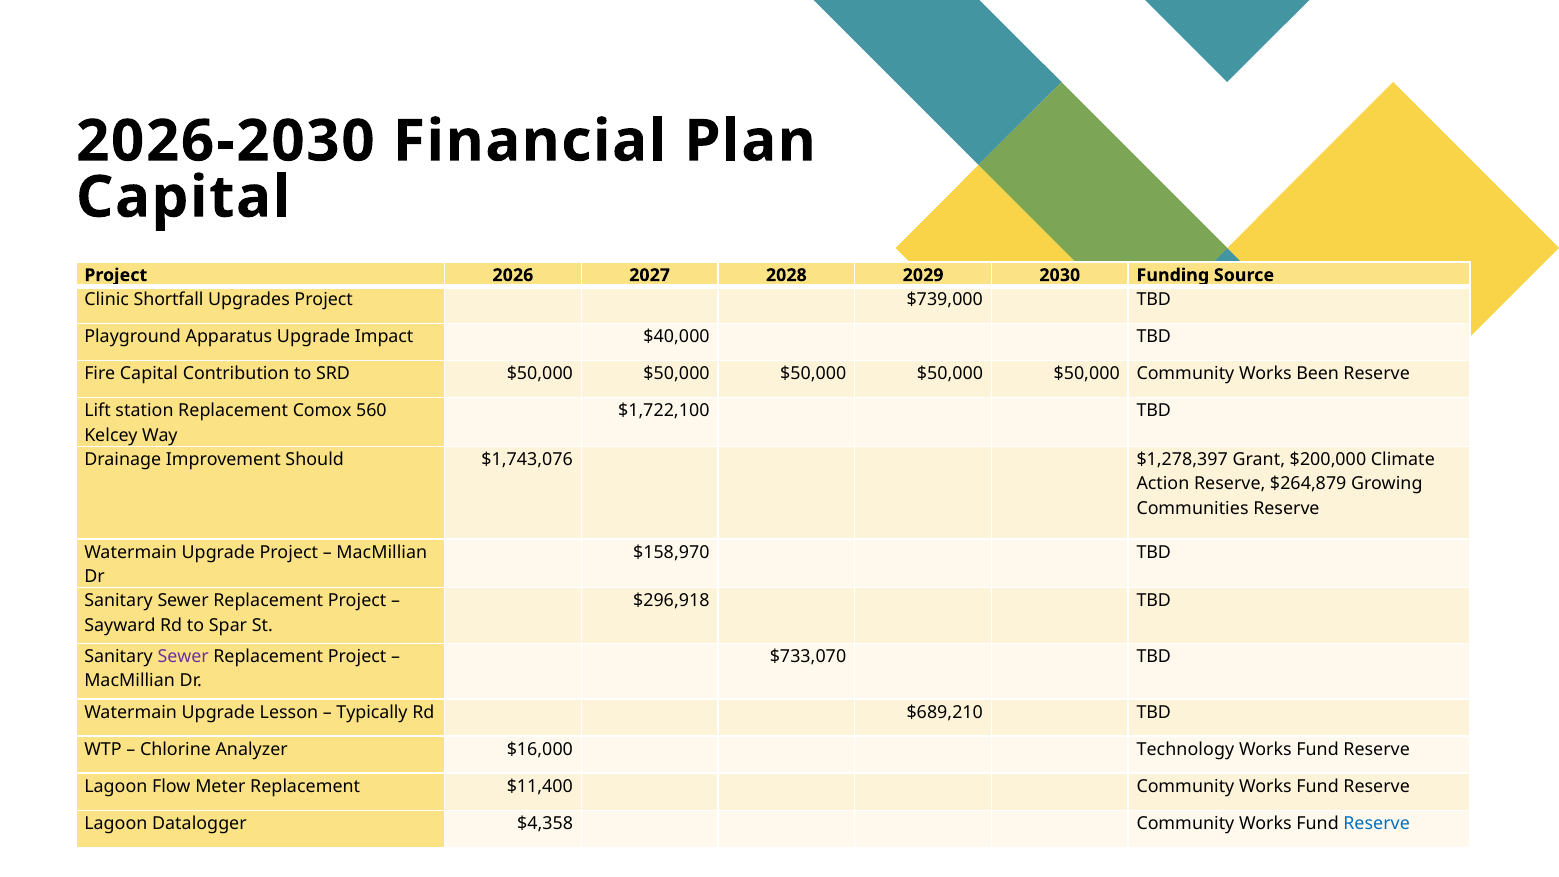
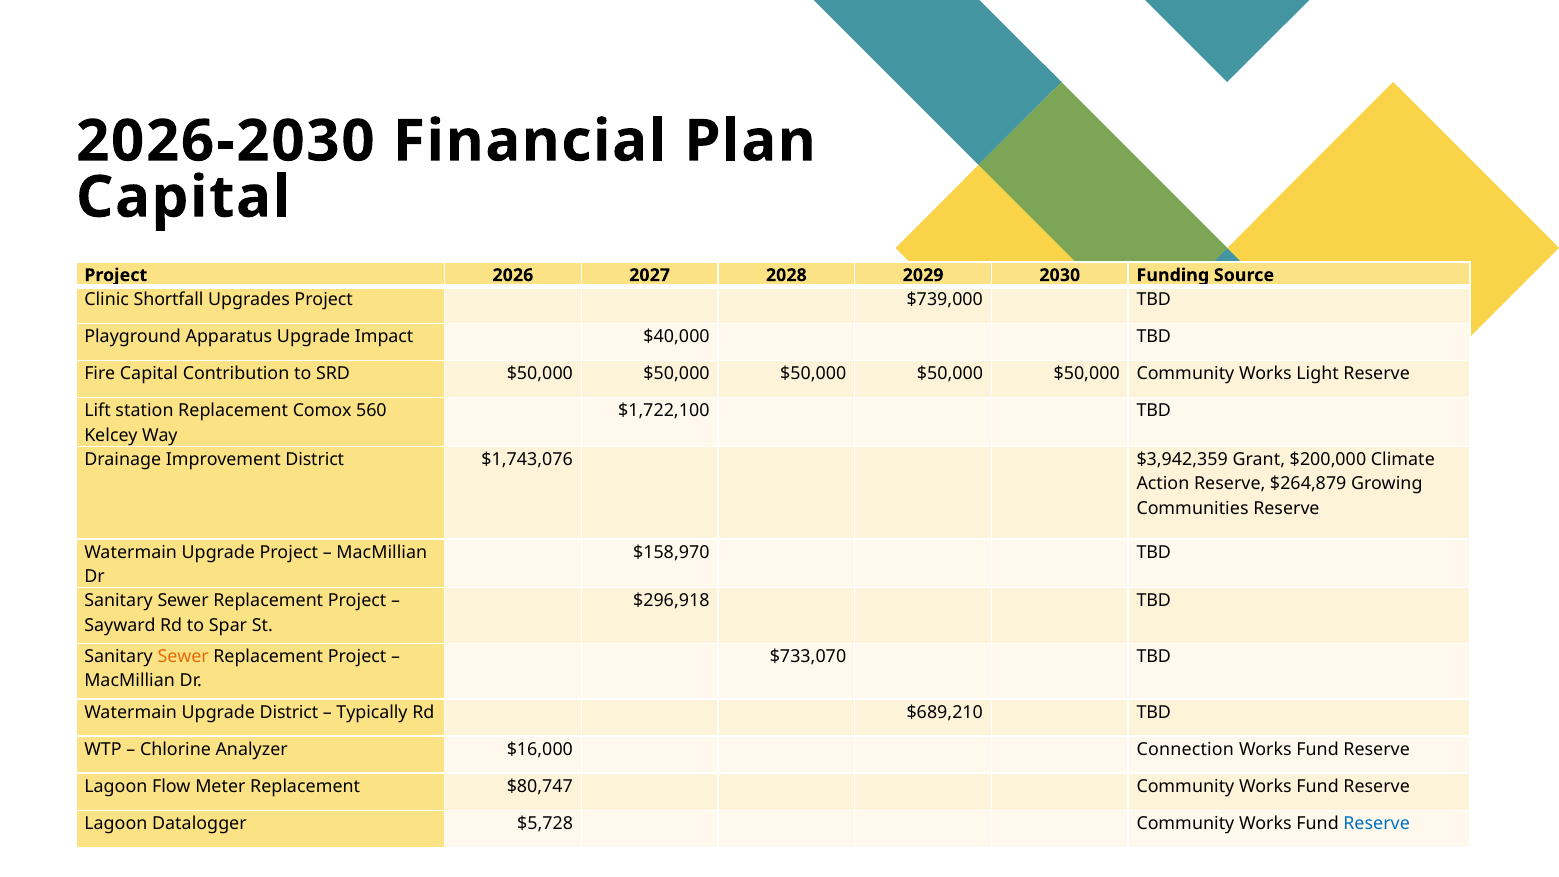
Been: Been -> Light
Improvement Should: Should -> District
$1,278,397: $1,278,397 -> $3,942,359
Sewer at (183, 657) colour: purple -> orange
Upgrade Lesson: Lesson -> District
Technology: Technology -> Connection
$11,400: $11,400 -> $80,747
$4,358: $4,358 -> $5,728
